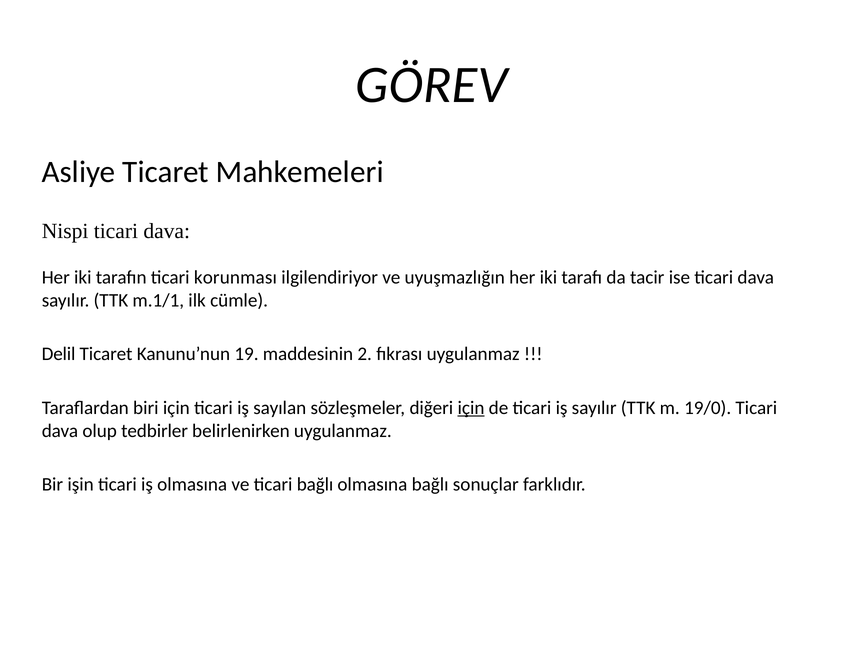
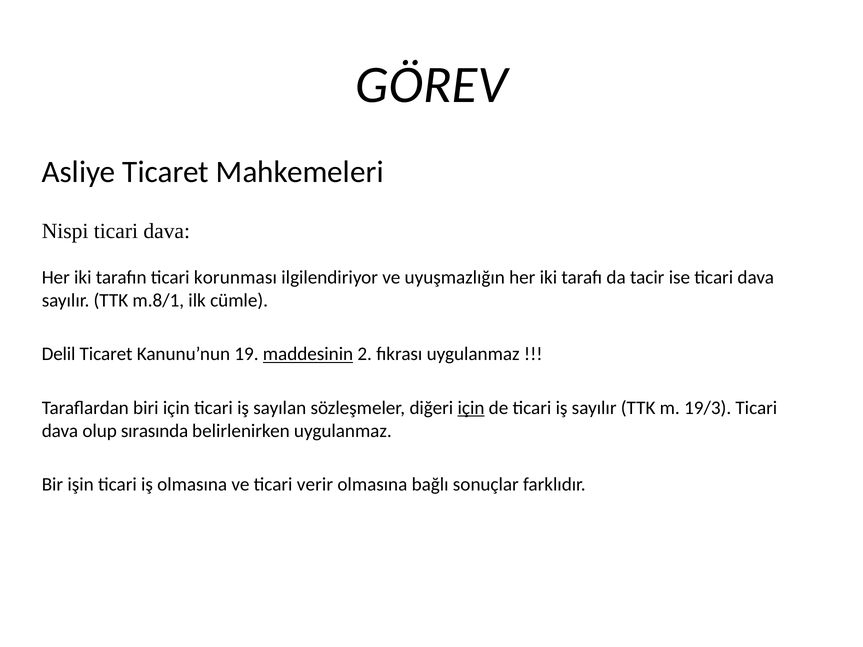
m.1/1: m.1/1 -> m.8/1
maddesinin underline: none -> present
19/0: 19/0 -> 19/3
tedbirler: tedbirler -> sırasında
ticari bağlı: bağlı -> verir
